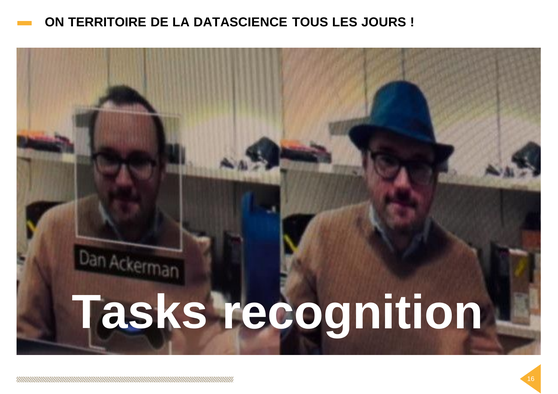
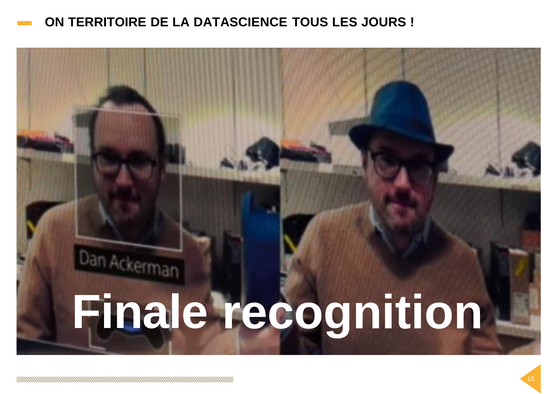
Tasks: Tasks -> Finale
